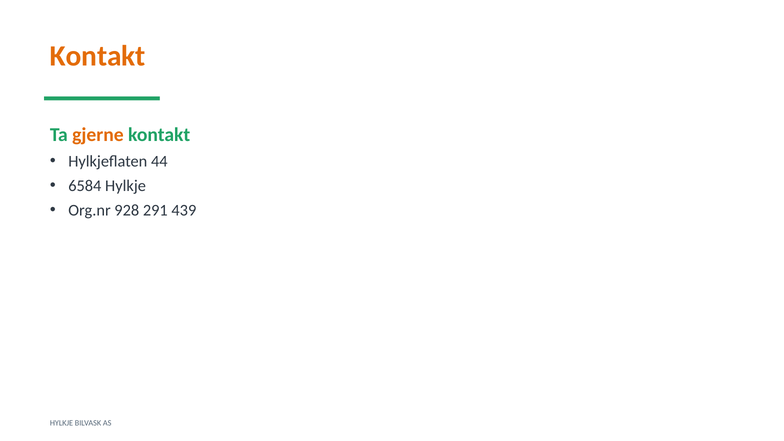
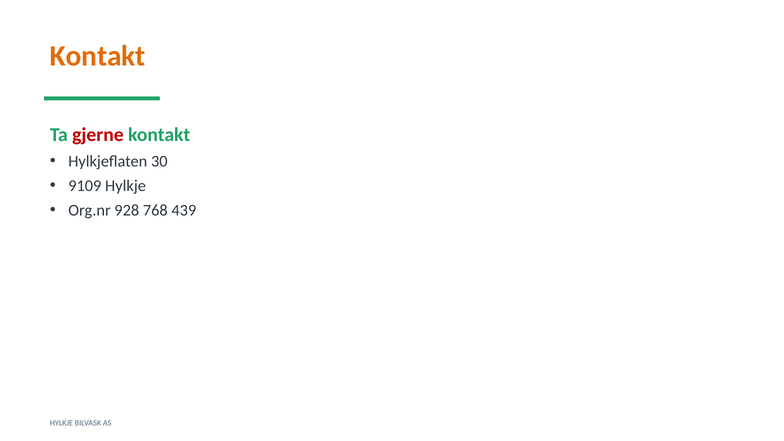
gjerne colour: orange -> red
44: 44 -> 30
6584: 6584 -> 9109
291: 291 -> 768
